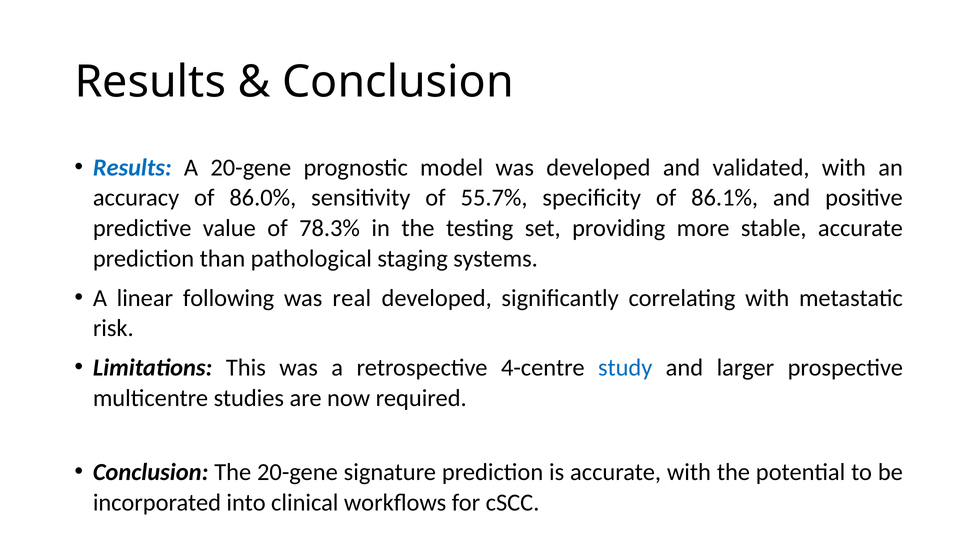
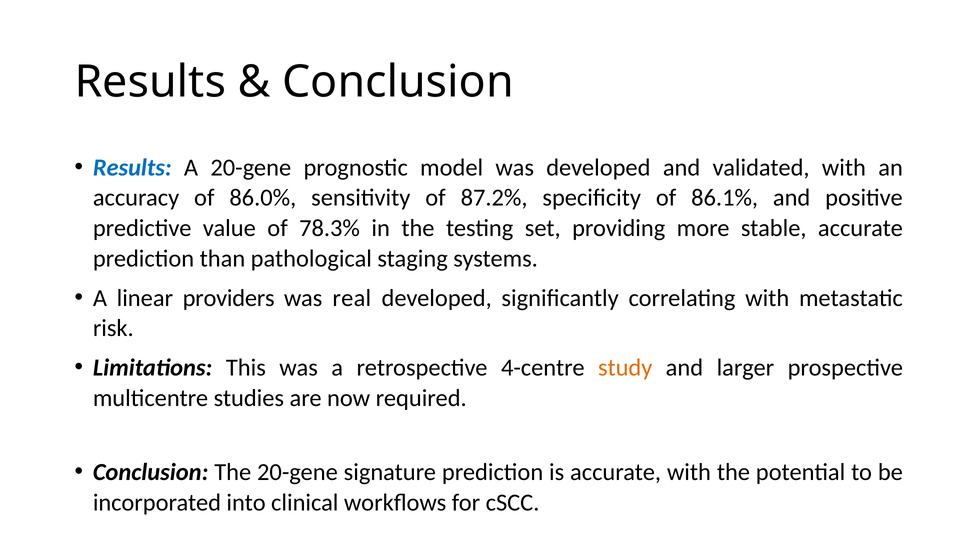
55.7%: 55.7% -> 87.2%
following: following -> providers
study colour: blue -> orange
